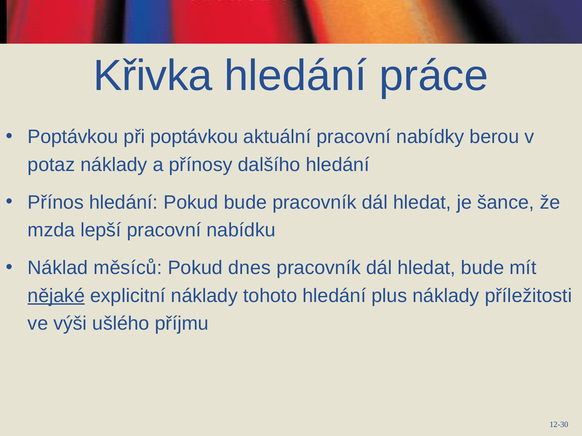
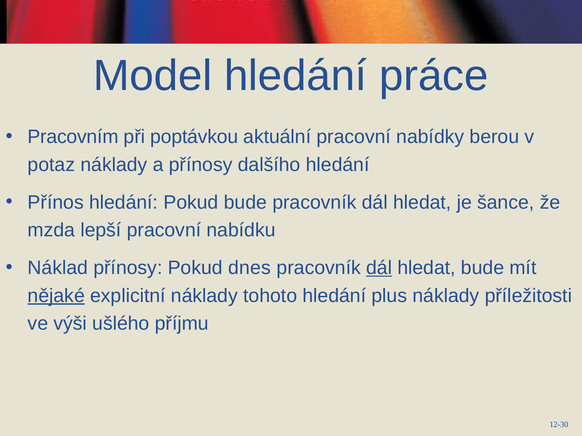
Křivka: Křivka -> Model
Poptávkou at (73, 137): Poptávkou -> Pracovním
Náklad měsíců: měsíců -> přínosy
dál at (379, 268) underline: none -> present
